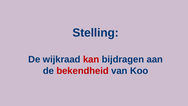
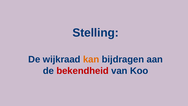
kan colour: red -> orange
